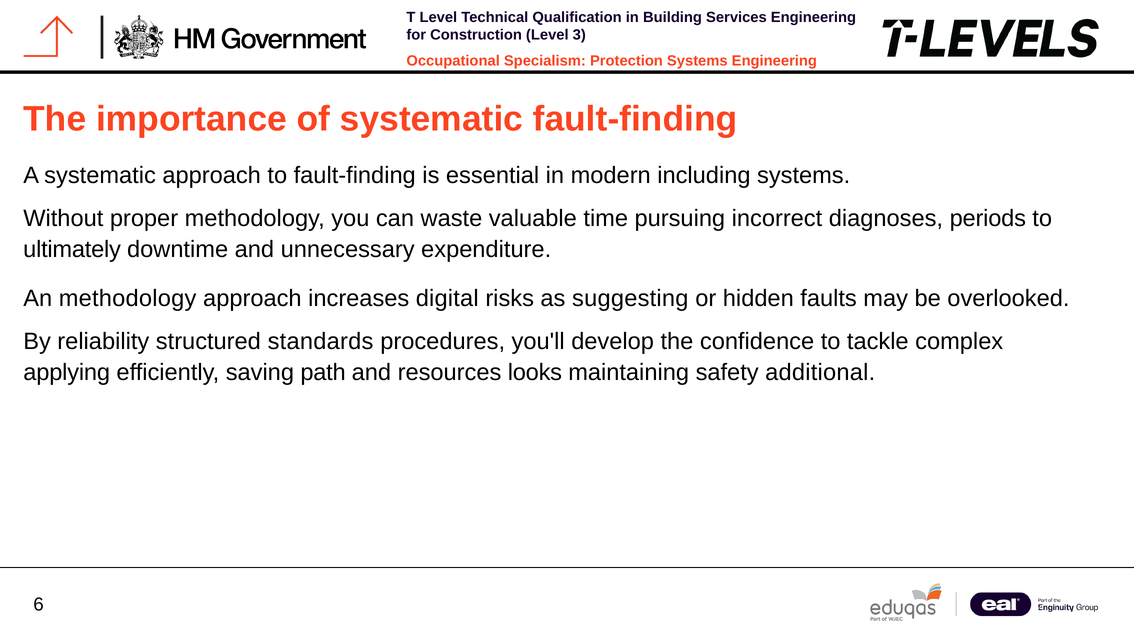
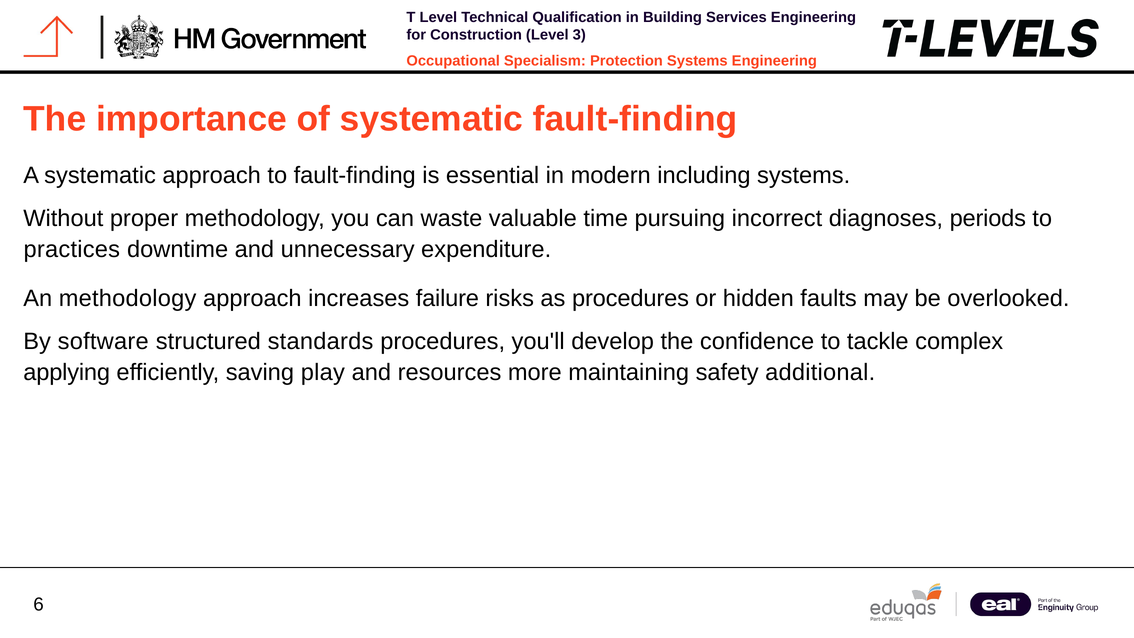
ultimately: ultimately -> practices
digital: digital -> failure
as suggesting: suggesting -> procedures
reliability: reliability -> software
path: path -> play
looks: looks -> more
